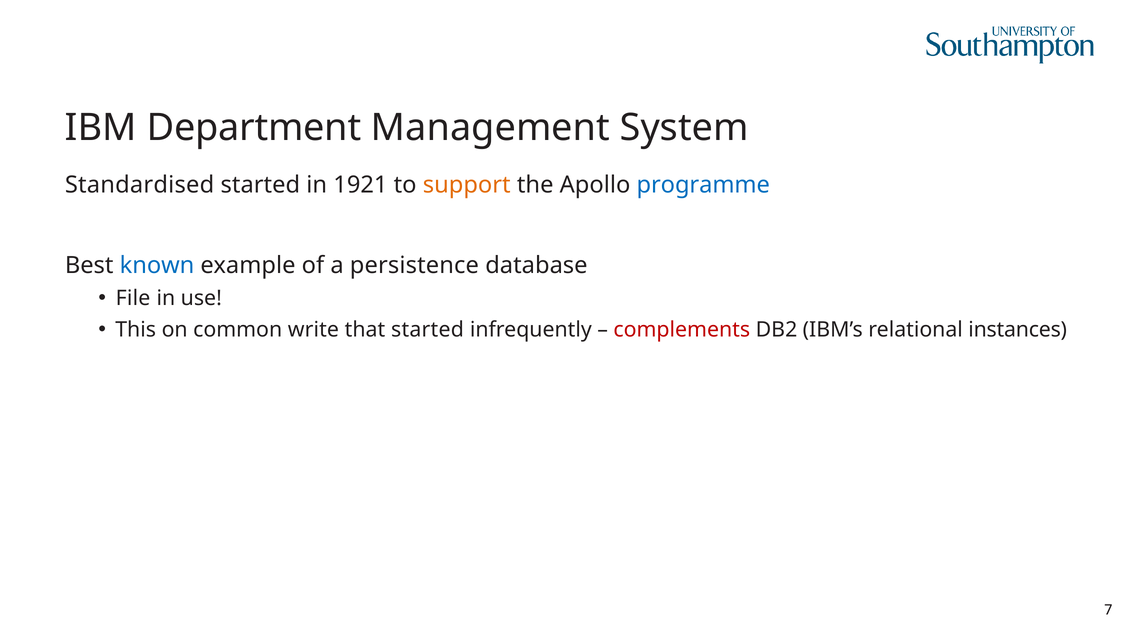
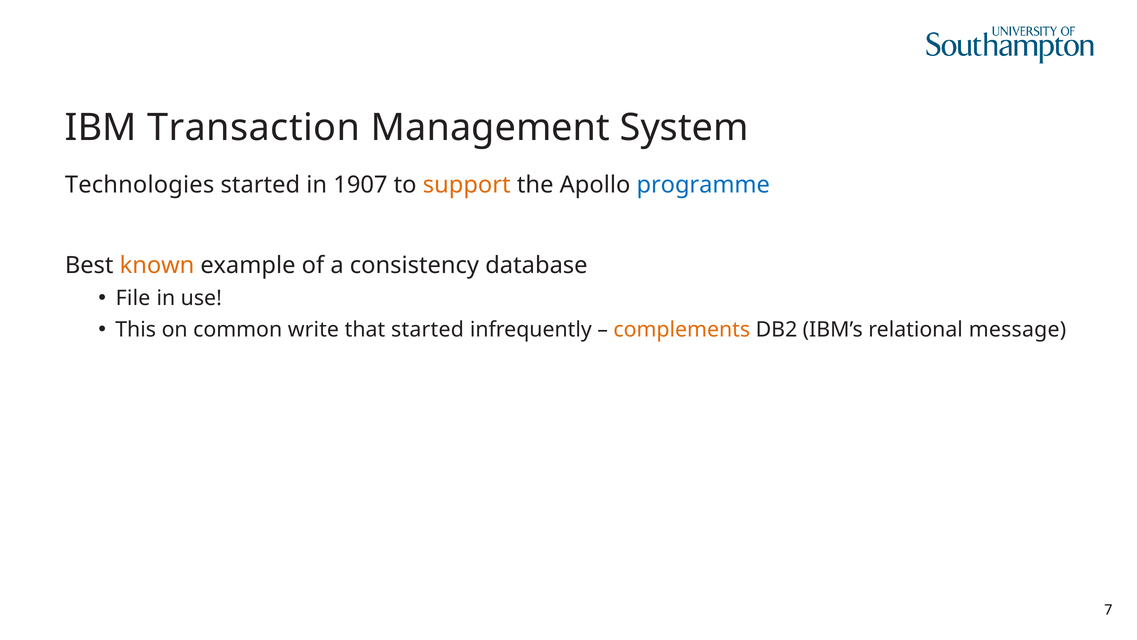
Department: Department -> Transaction
Standardised: Standardised -> Technologies
1921: 1921 -> 1907
known colour: blue -> orange
persistence: persistence -> consistency
complements colour: red -> orange
instances: instances -> message
